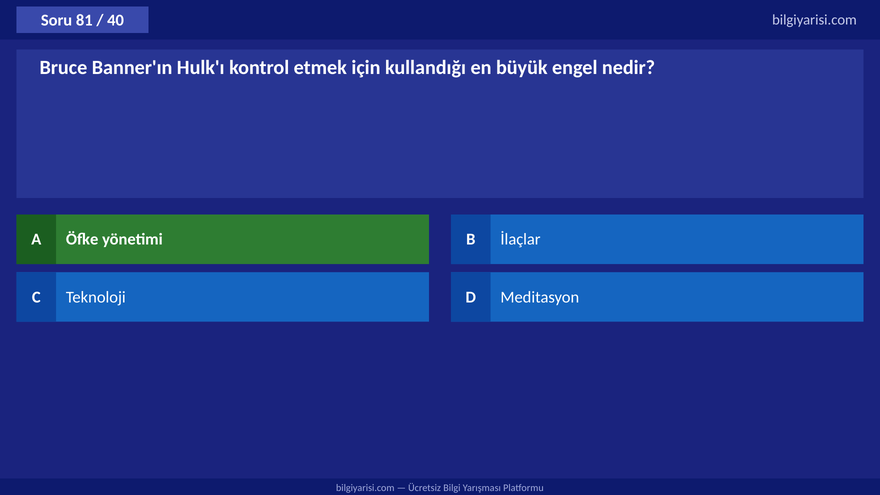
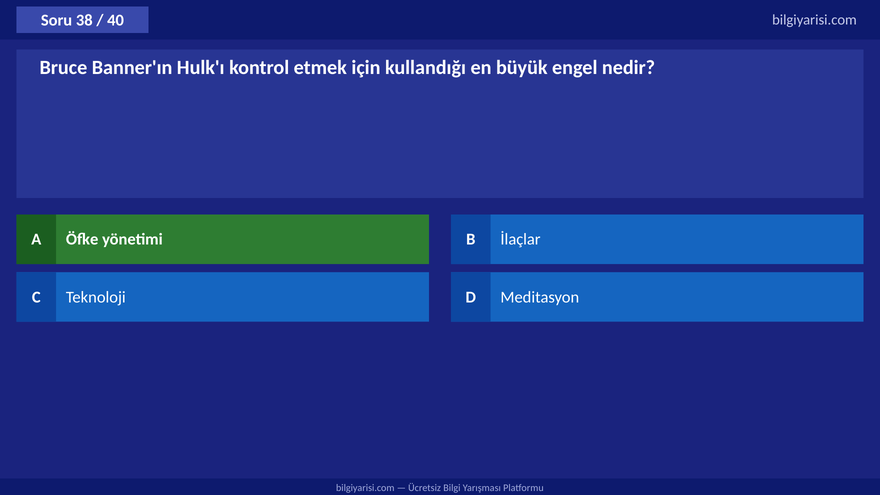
81: 81 -> 38
